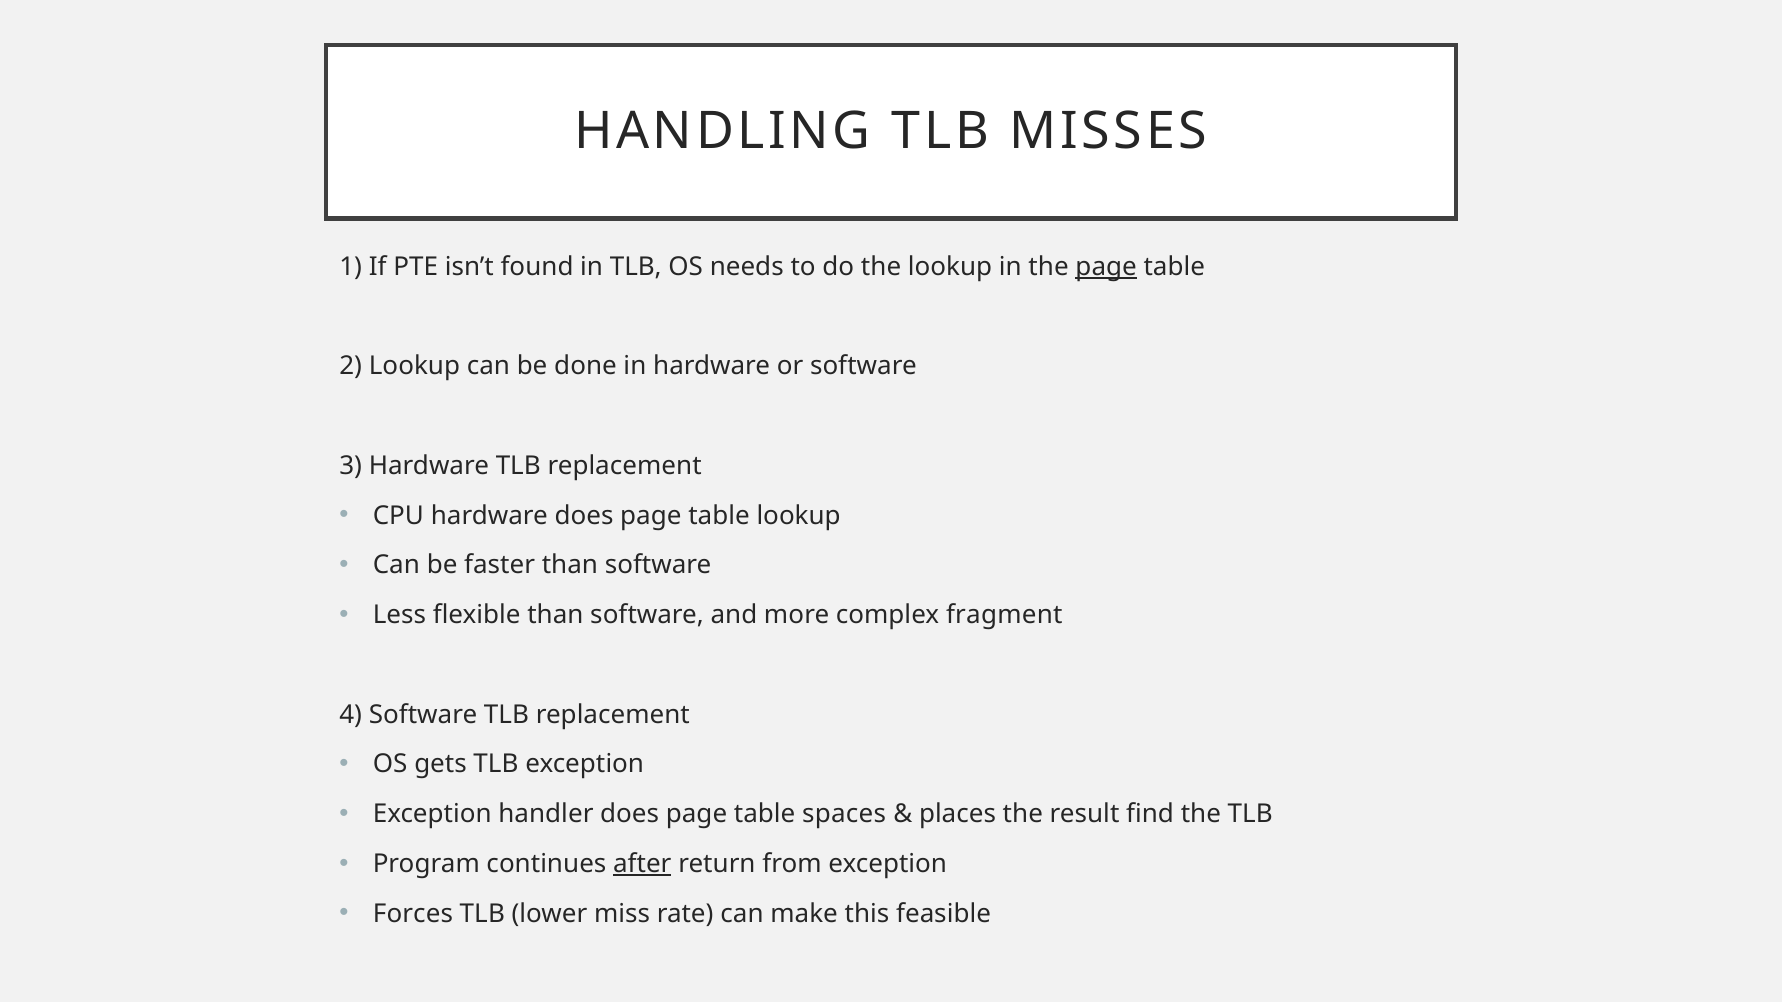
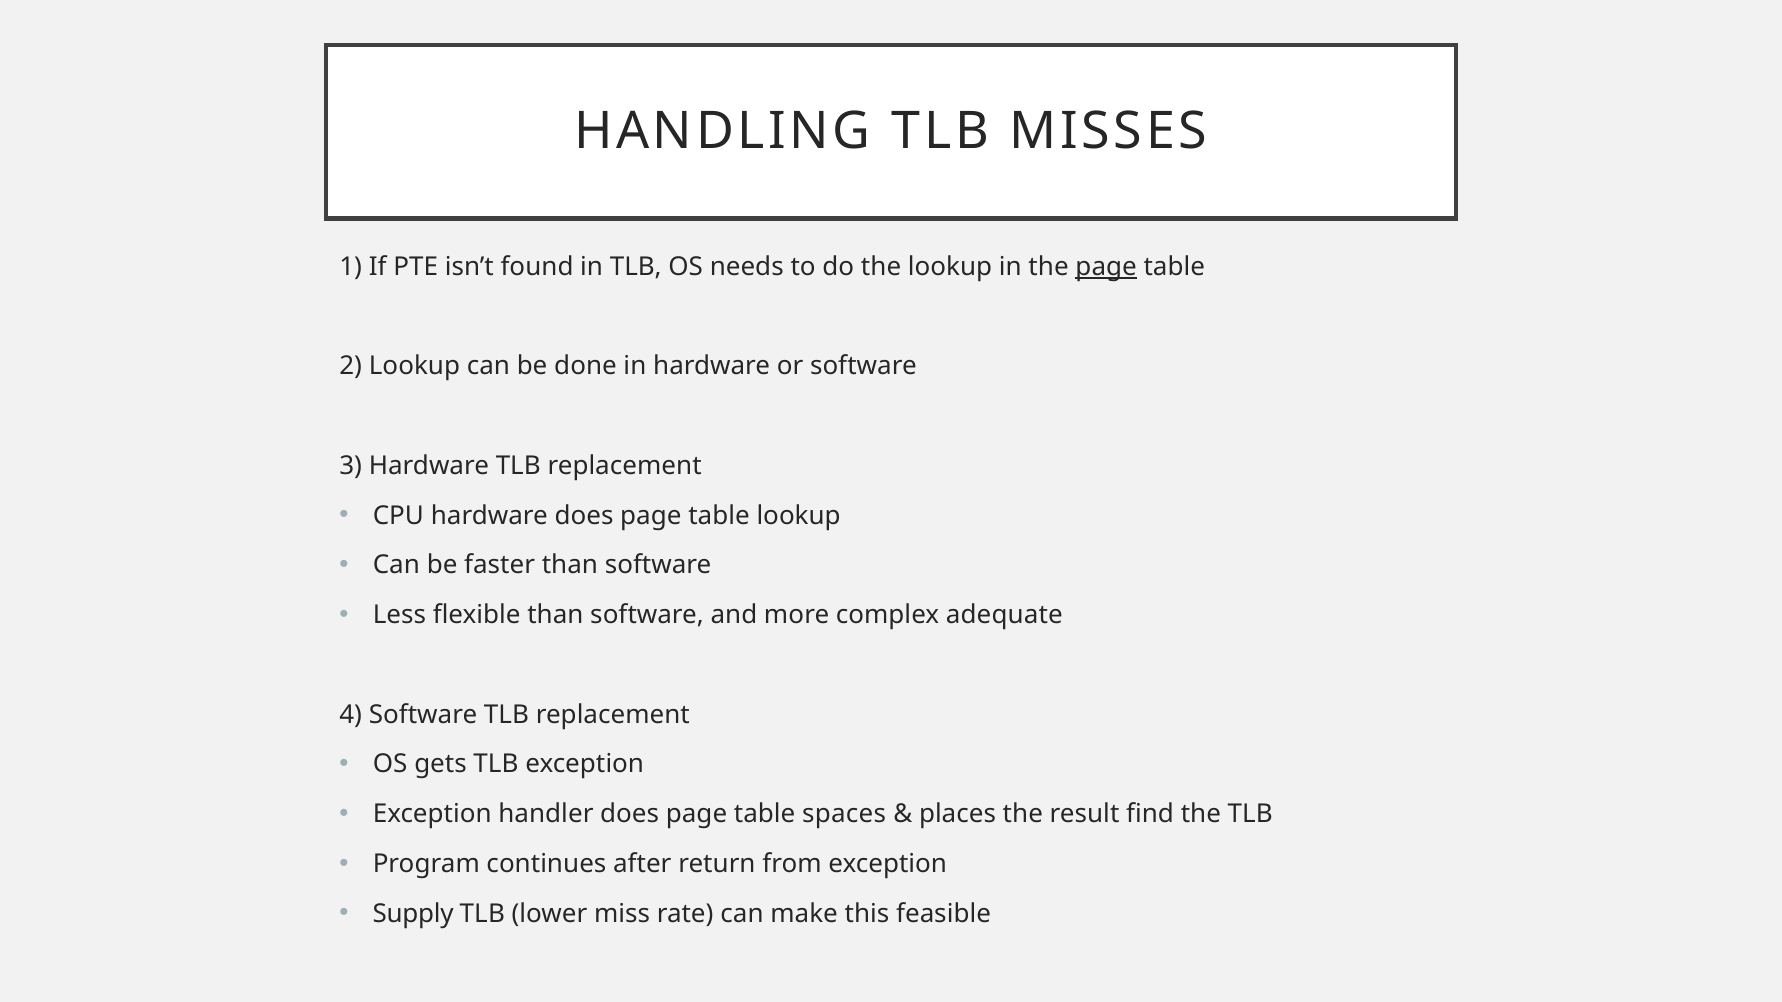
fragment: fragment -> adequate
after underline: present -> none
Forces: Forces -> Supply
